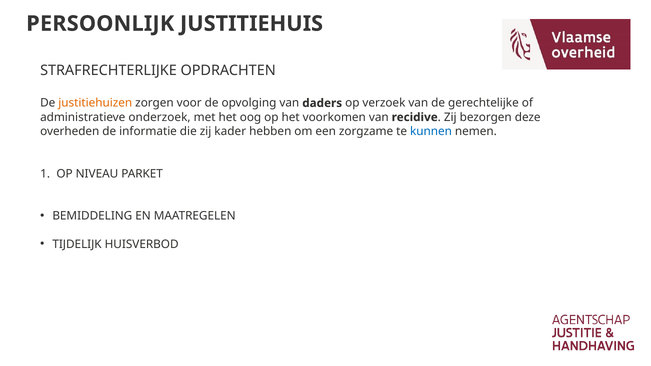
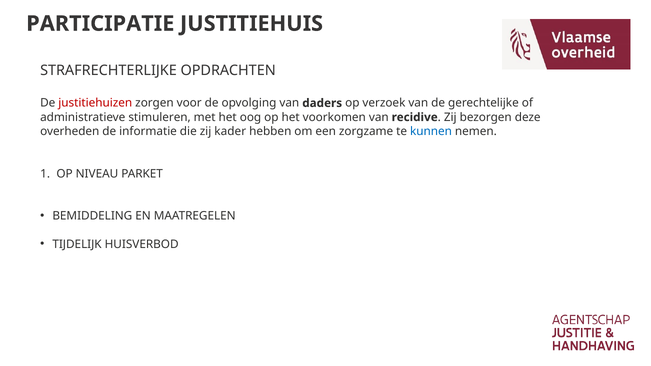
PERSOONLIJK: PERSOONLIJK -> PARTICIPATIE
justitiehuizen colour: orange -> red
onderzoek: onderzoek -> stimuleren
